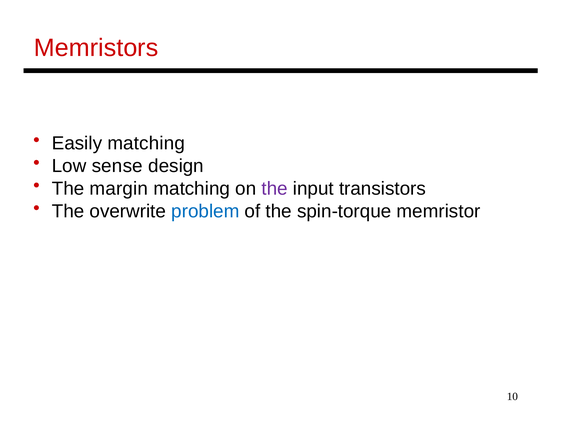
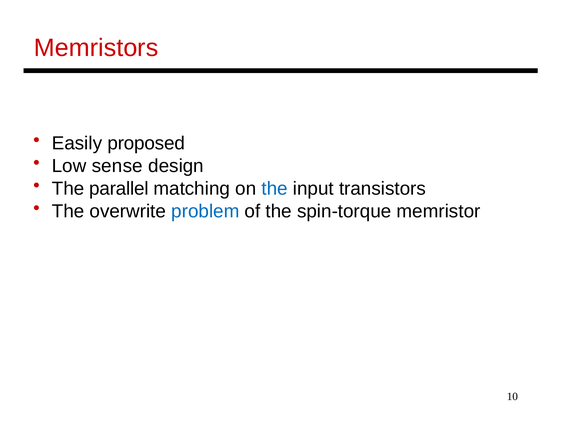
Easily matching: matching -> proposed
margin: margin -> parallel
the at (275, 189) colour: purple -> blue
